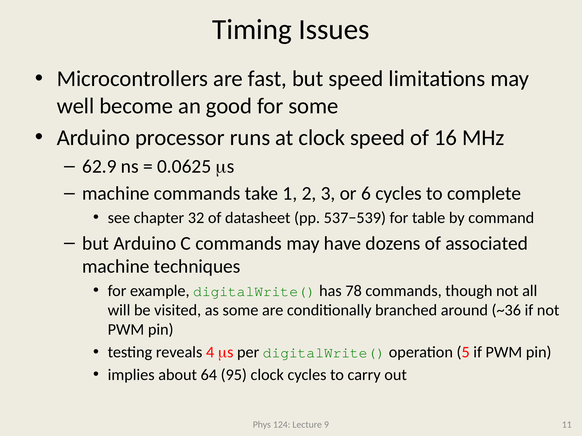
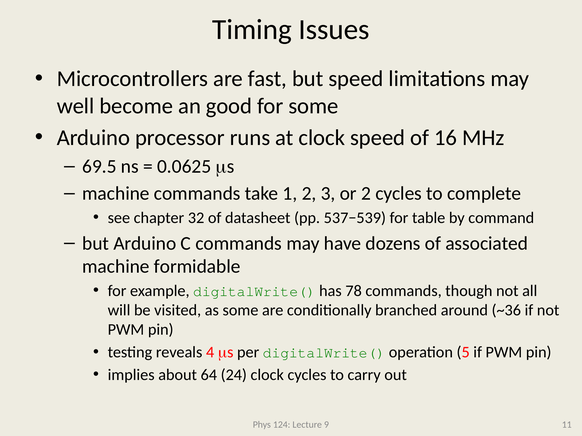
62.9: 62.9 -> 69.5
or 6: 6 -> 2
techniques: techniques -> formidable
95: 95 -> 24
